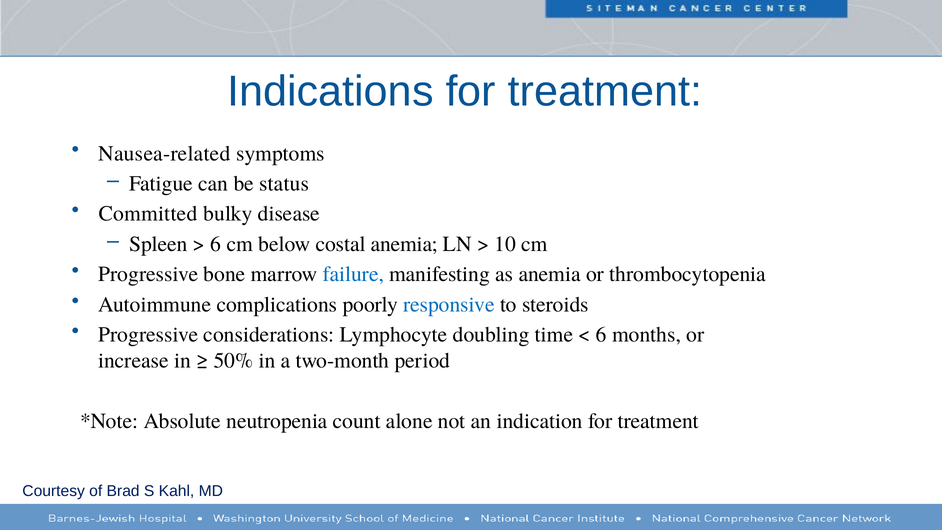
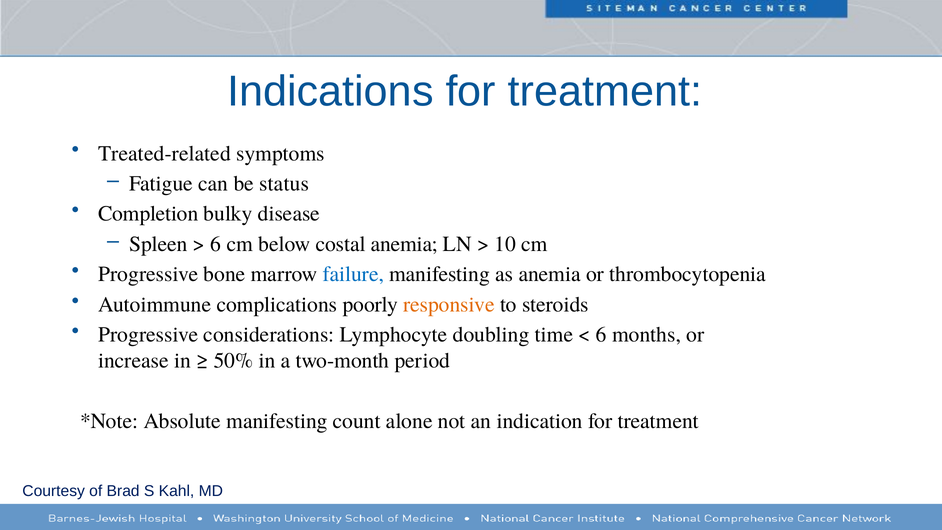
Nausea-related: Nausea-related -> Treated-related
Committed: Committed -> Completion
responsive colour: blue -> orange
Absolute neutropenia: neutropenia -> manifesting
